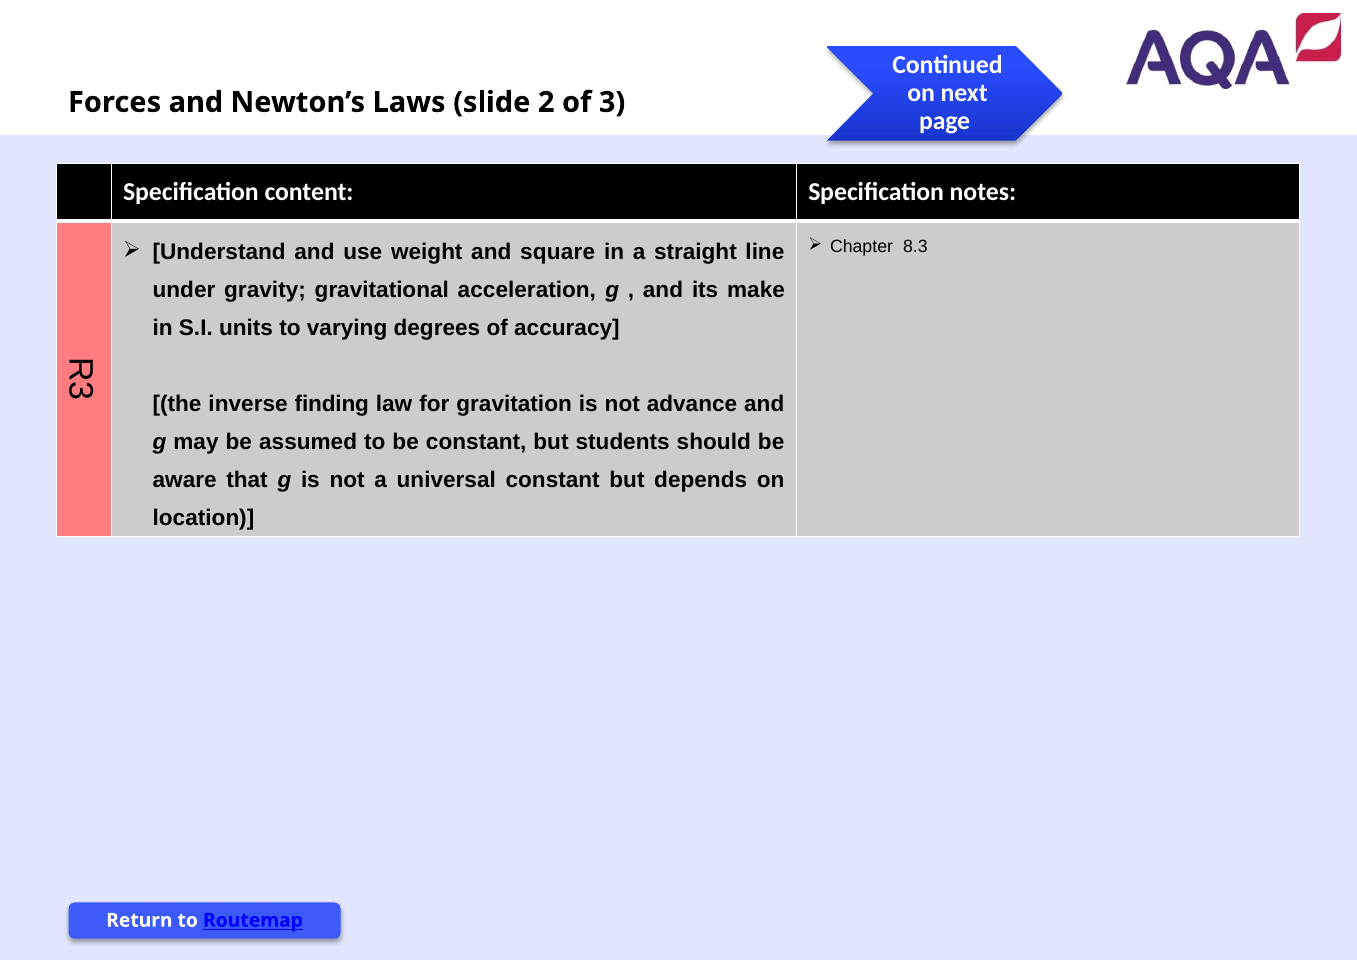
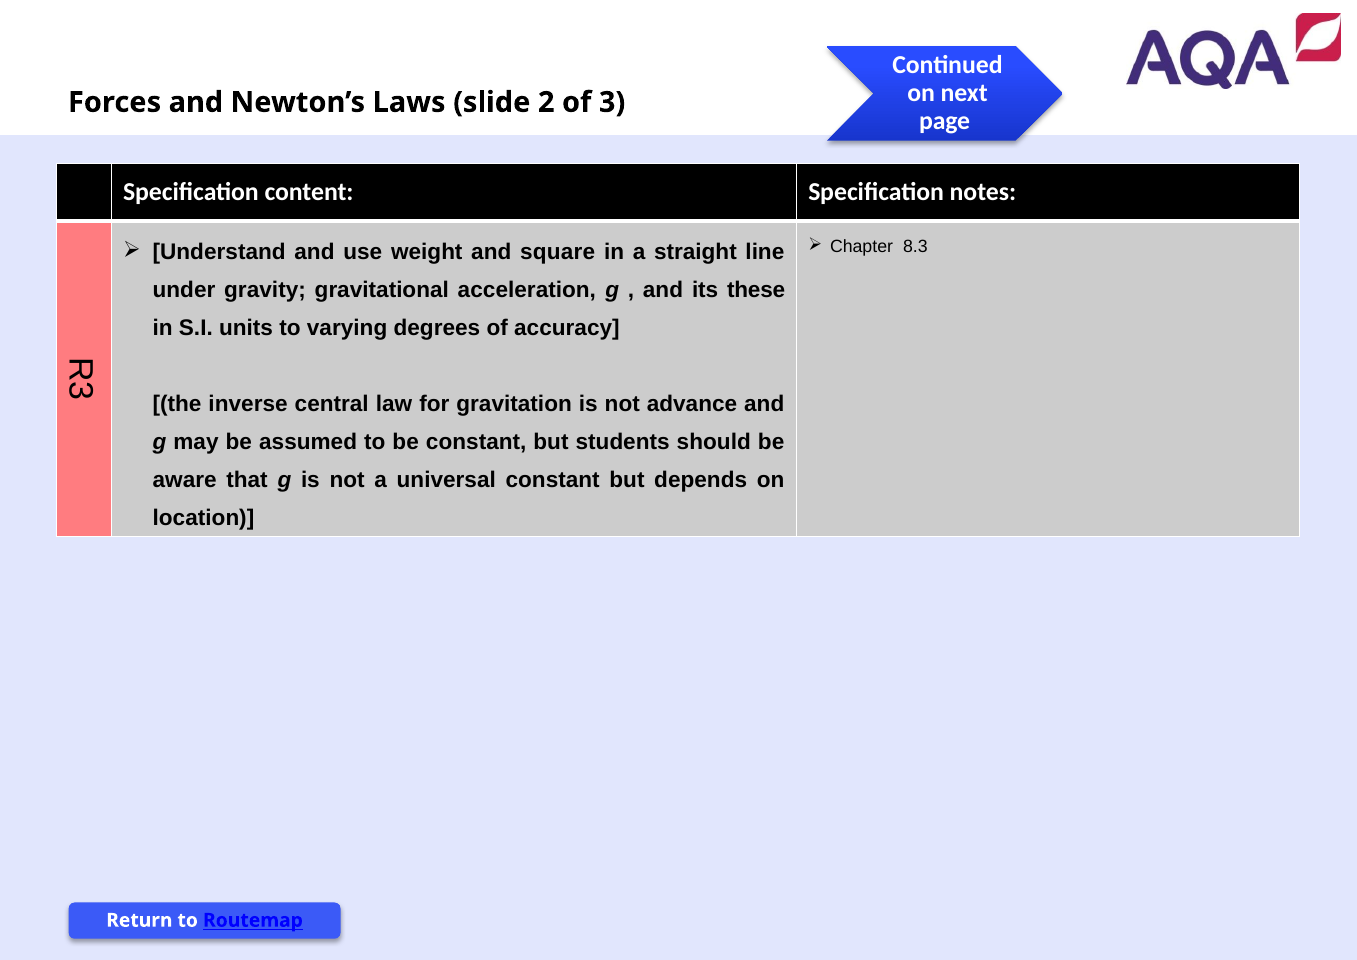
make: make -> these
finding: finding -> central
